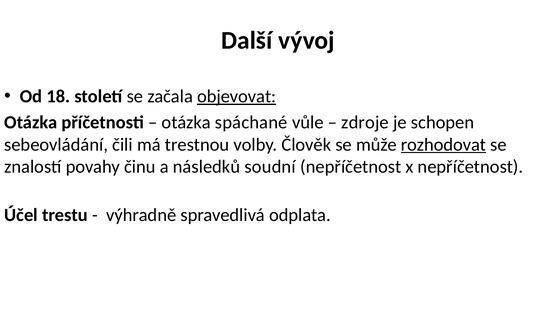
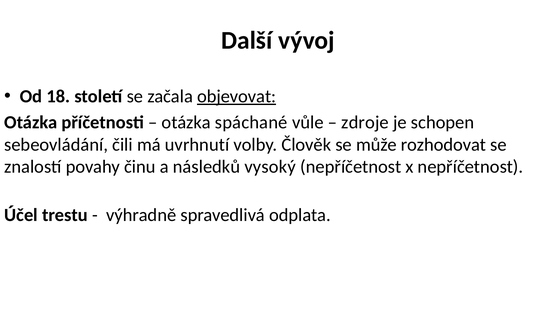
trestnou: trestnou -> uvrhnutí
rozhodovat underline: present -> none
soudní: soudní -> vysoký
